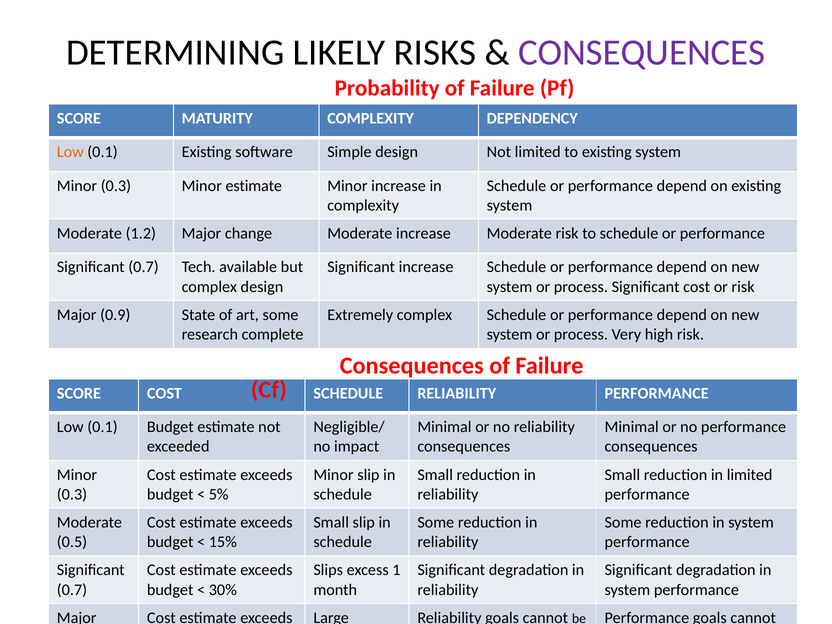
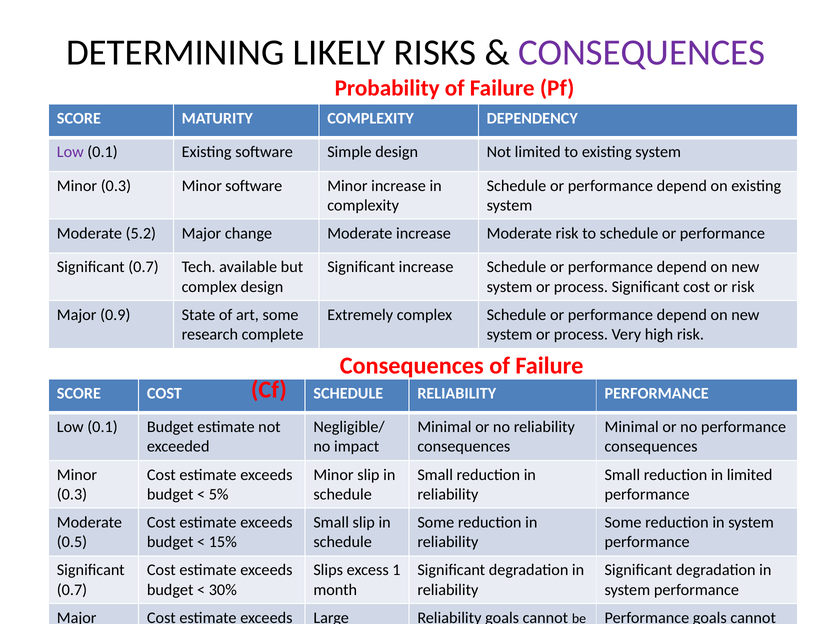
Low at (70, 152) colour: orange -> purple
Minor estimate: estimate -> software
1.2: 1.2 -> 5.2
